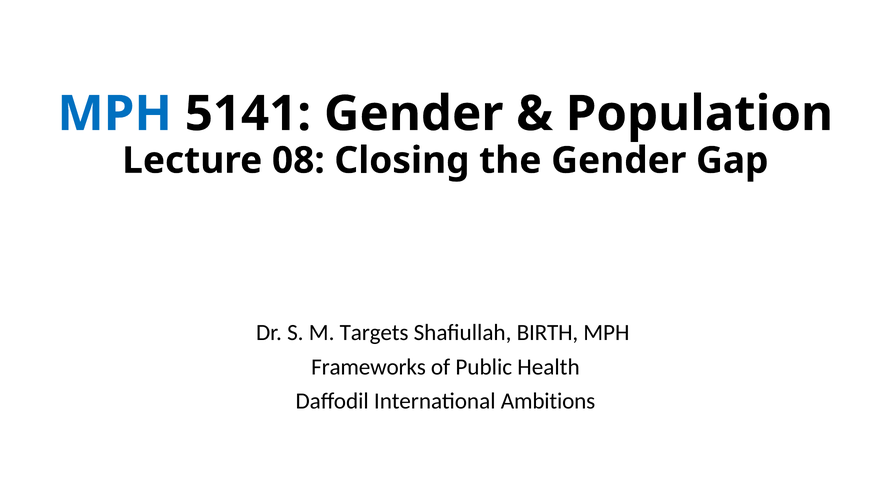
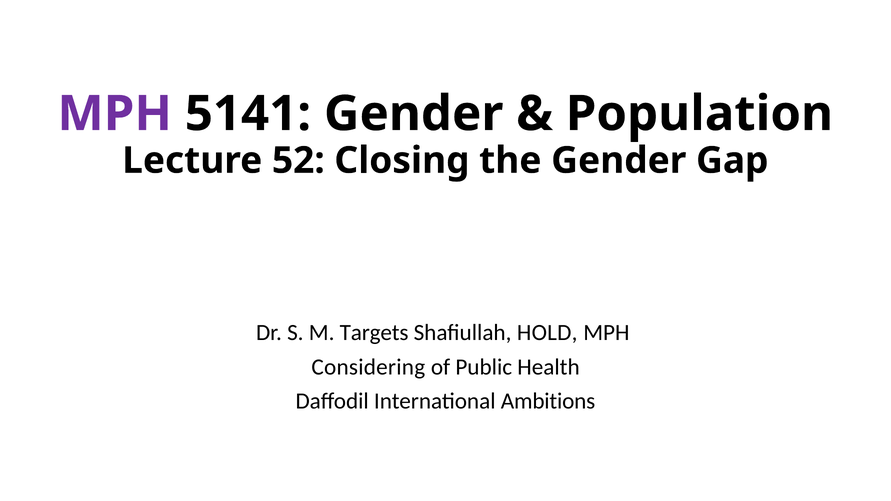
MPH at (115, 114) colour: blue -> purple
08: 08 -> 52
BIRTH: BIRTH -> HOLD
Frameworks: Frameworks -> Considering
